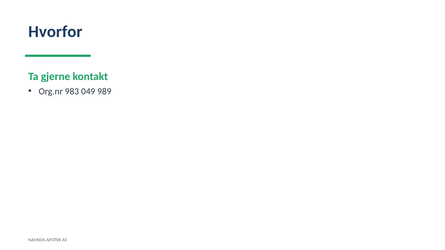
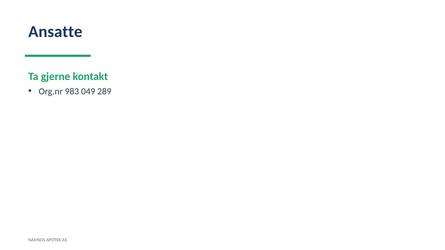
Hvorfor: Hvorfor -> Ansatte
989: 989 -> 289
